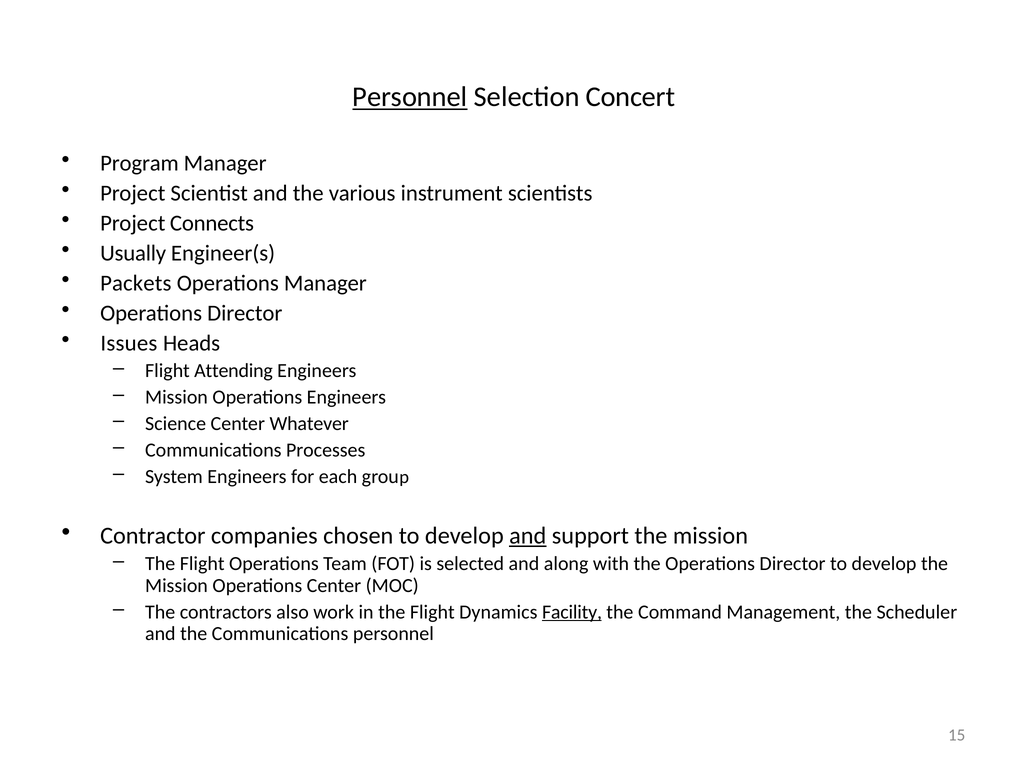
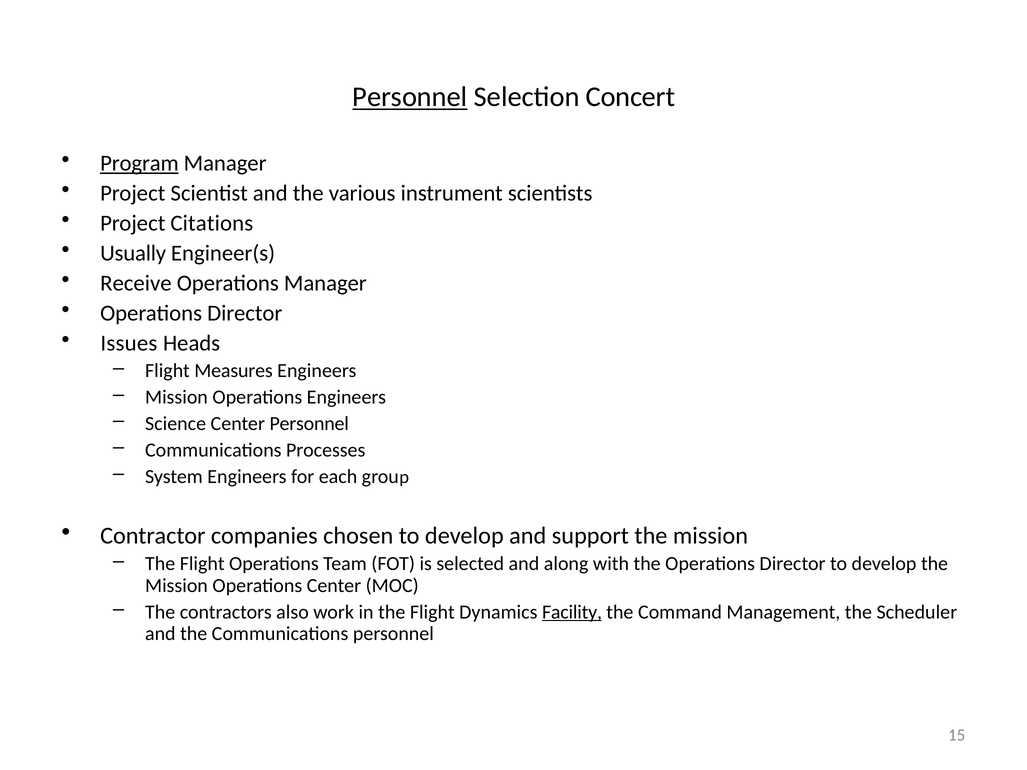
Program underline: none -> present
Connects: Connects -> Citations
Packets: Packets -> Receive
Attending: Attending -> Measures
Center Whatever: Whatever -> Personnel
and at (528, 536) underline: present -> none
